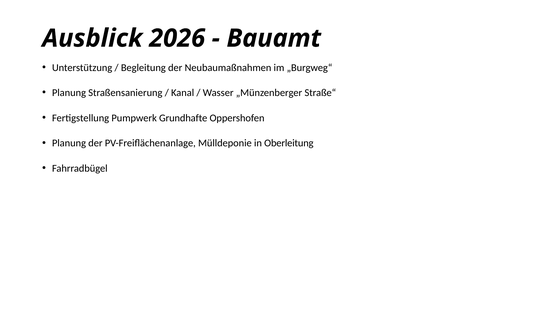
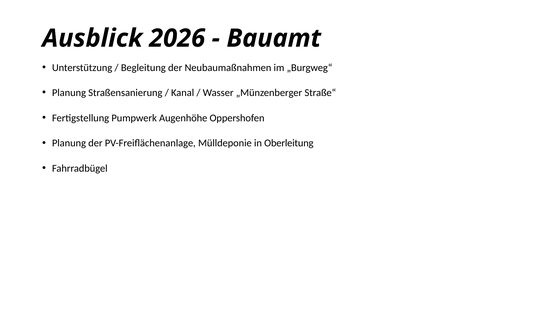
Grundhafte: Grundhafte -> Augenhöhe
